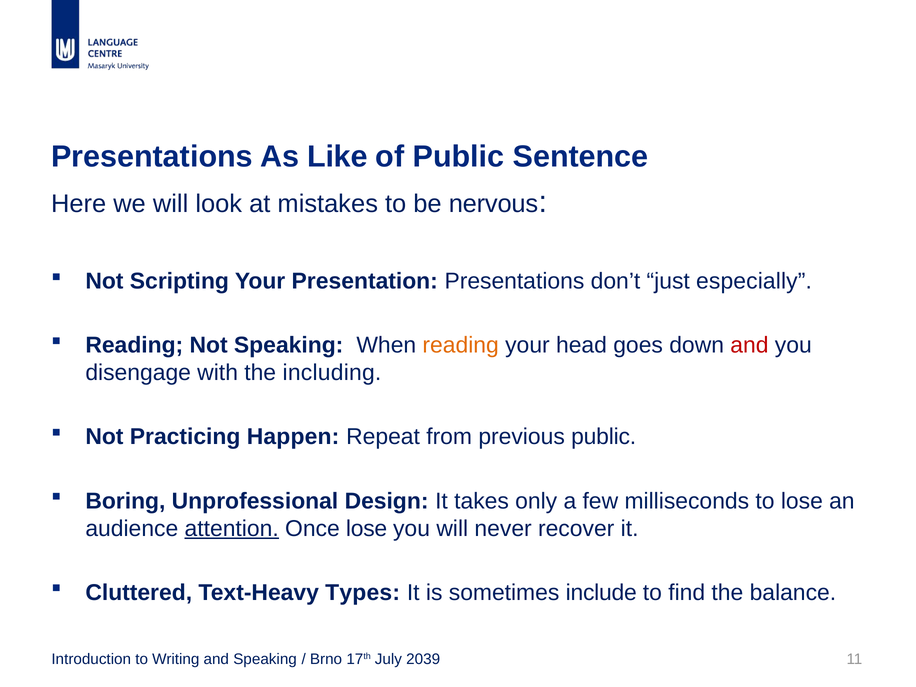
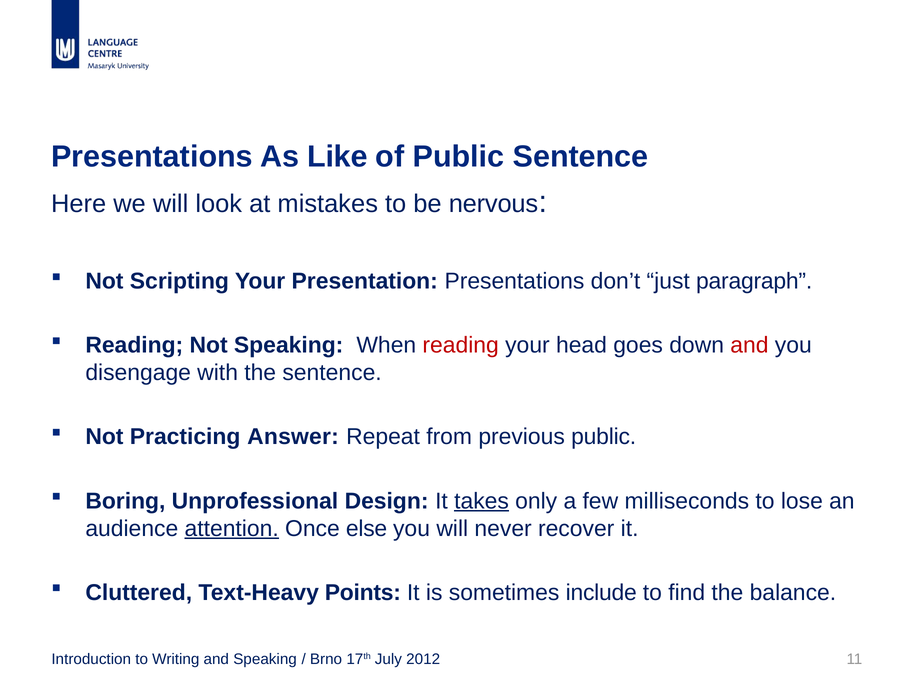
especially: especially -> paragraph
reading at (461, 345) colour: orange -> red
the including: including -> sentence
Happen: Happen -> Answer
takes underline: none -> present
Once lose: lose -> else
Types: Types -> Points
2039: 2039 -> 2012
